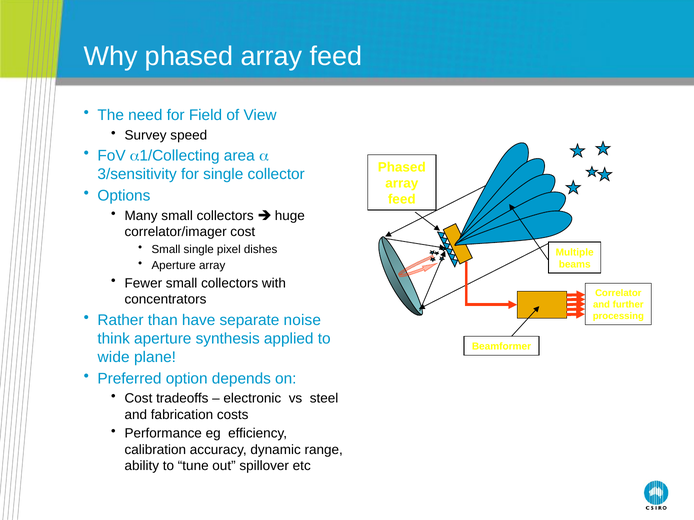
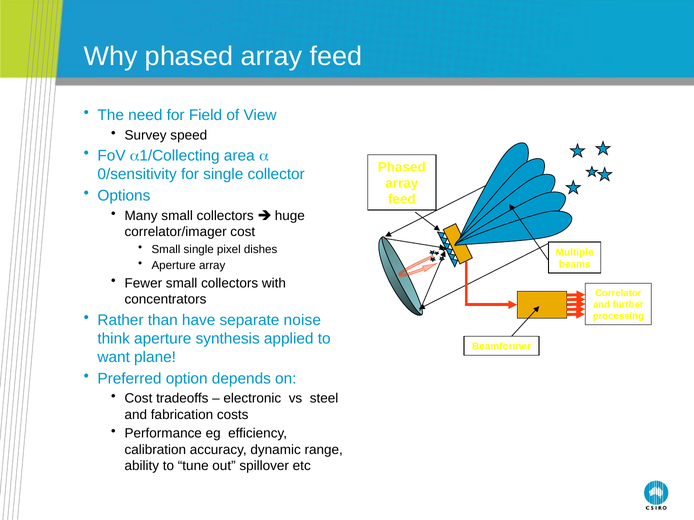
3/sensitivity: 3/sensitivity -> 0/sensitivity
wide: wide -> want
